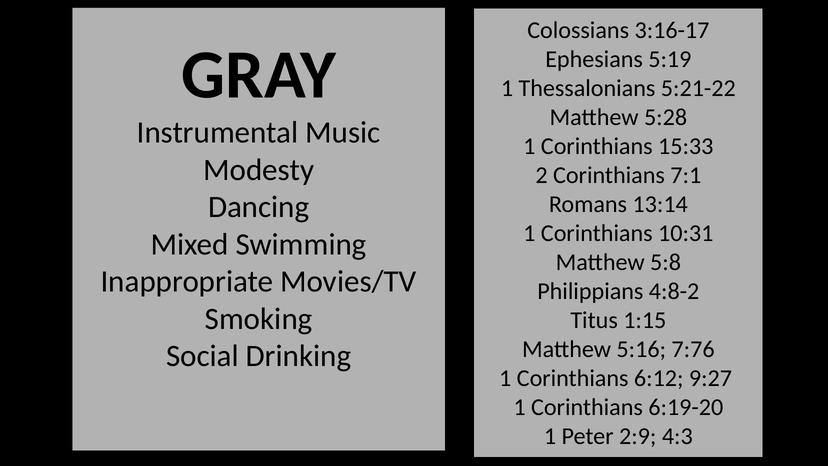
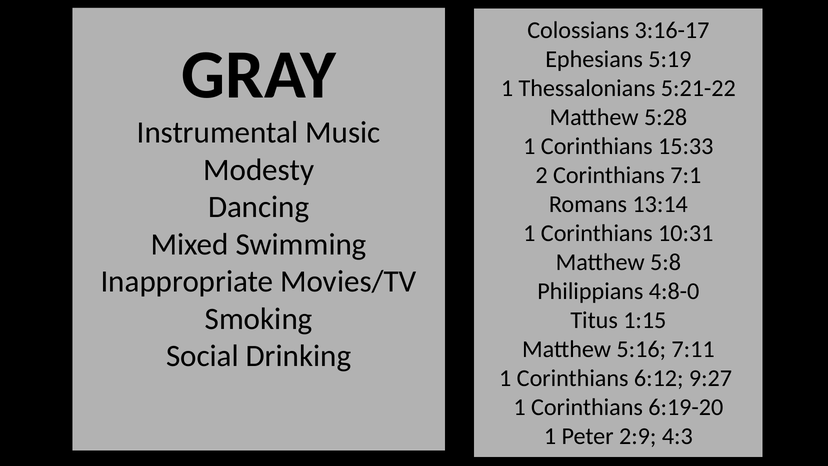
4:8-2: 4:8-2 -> 4:8-0
7:76: 7:76 -> 7:11
